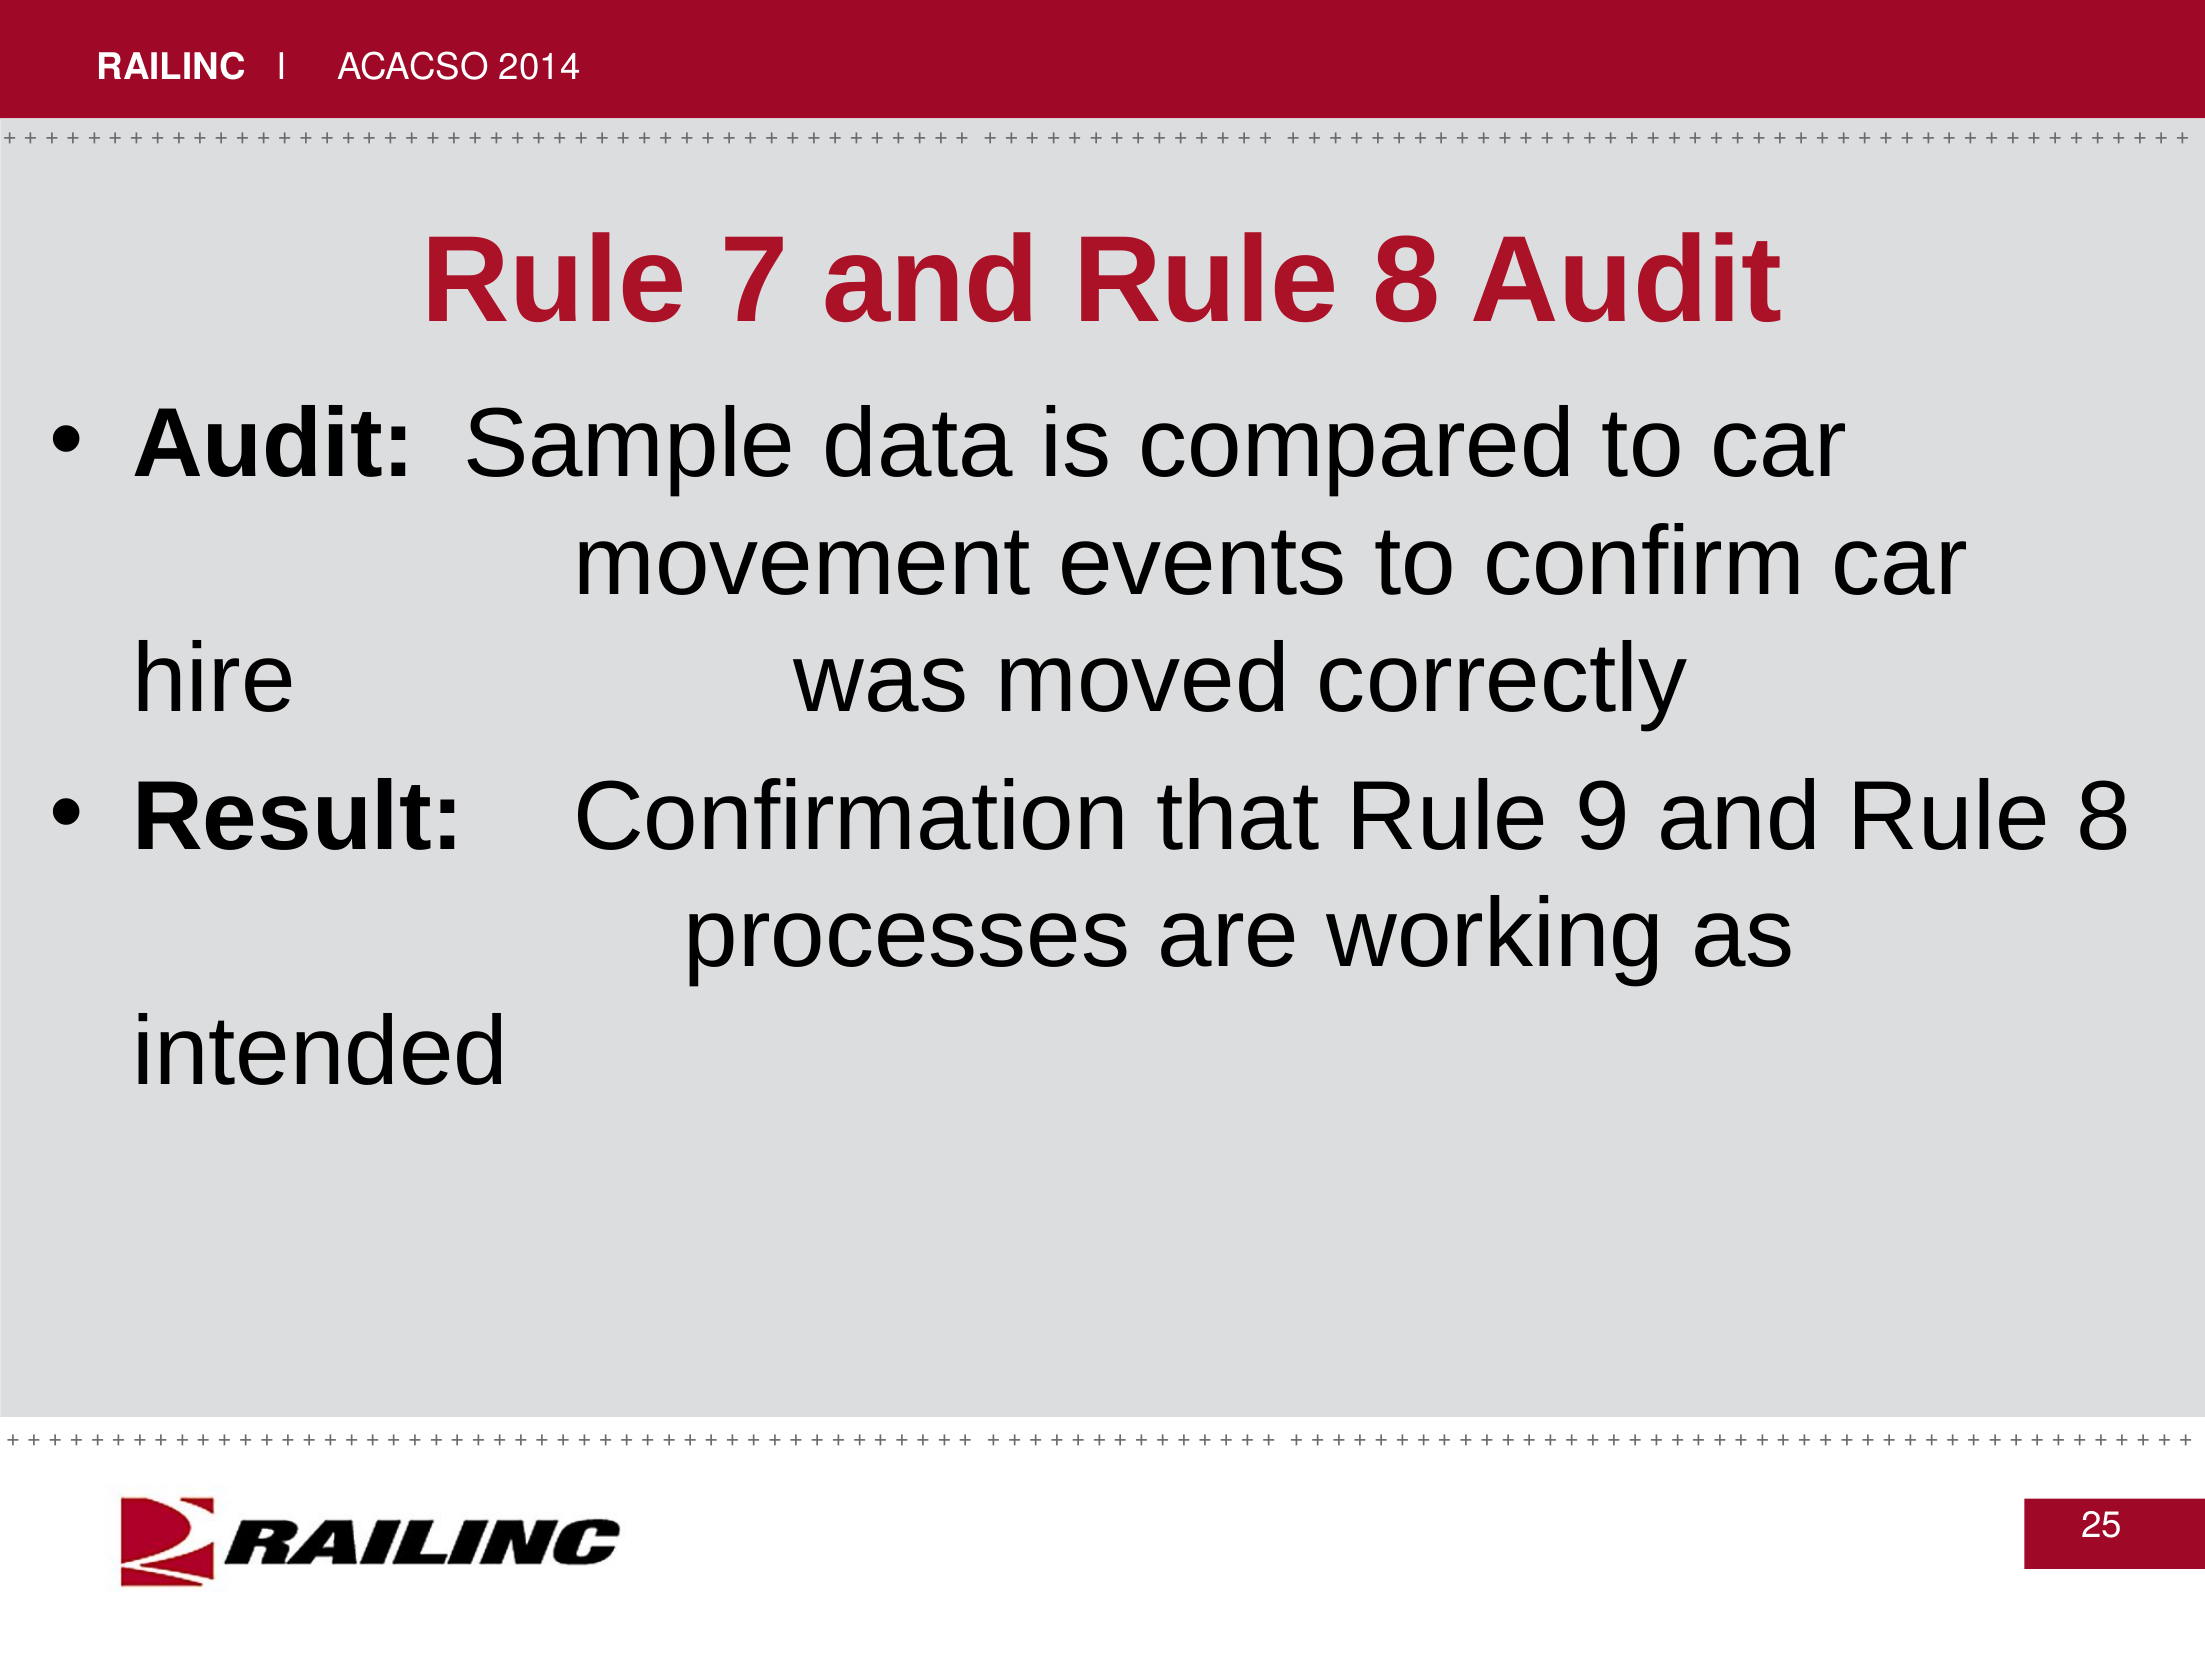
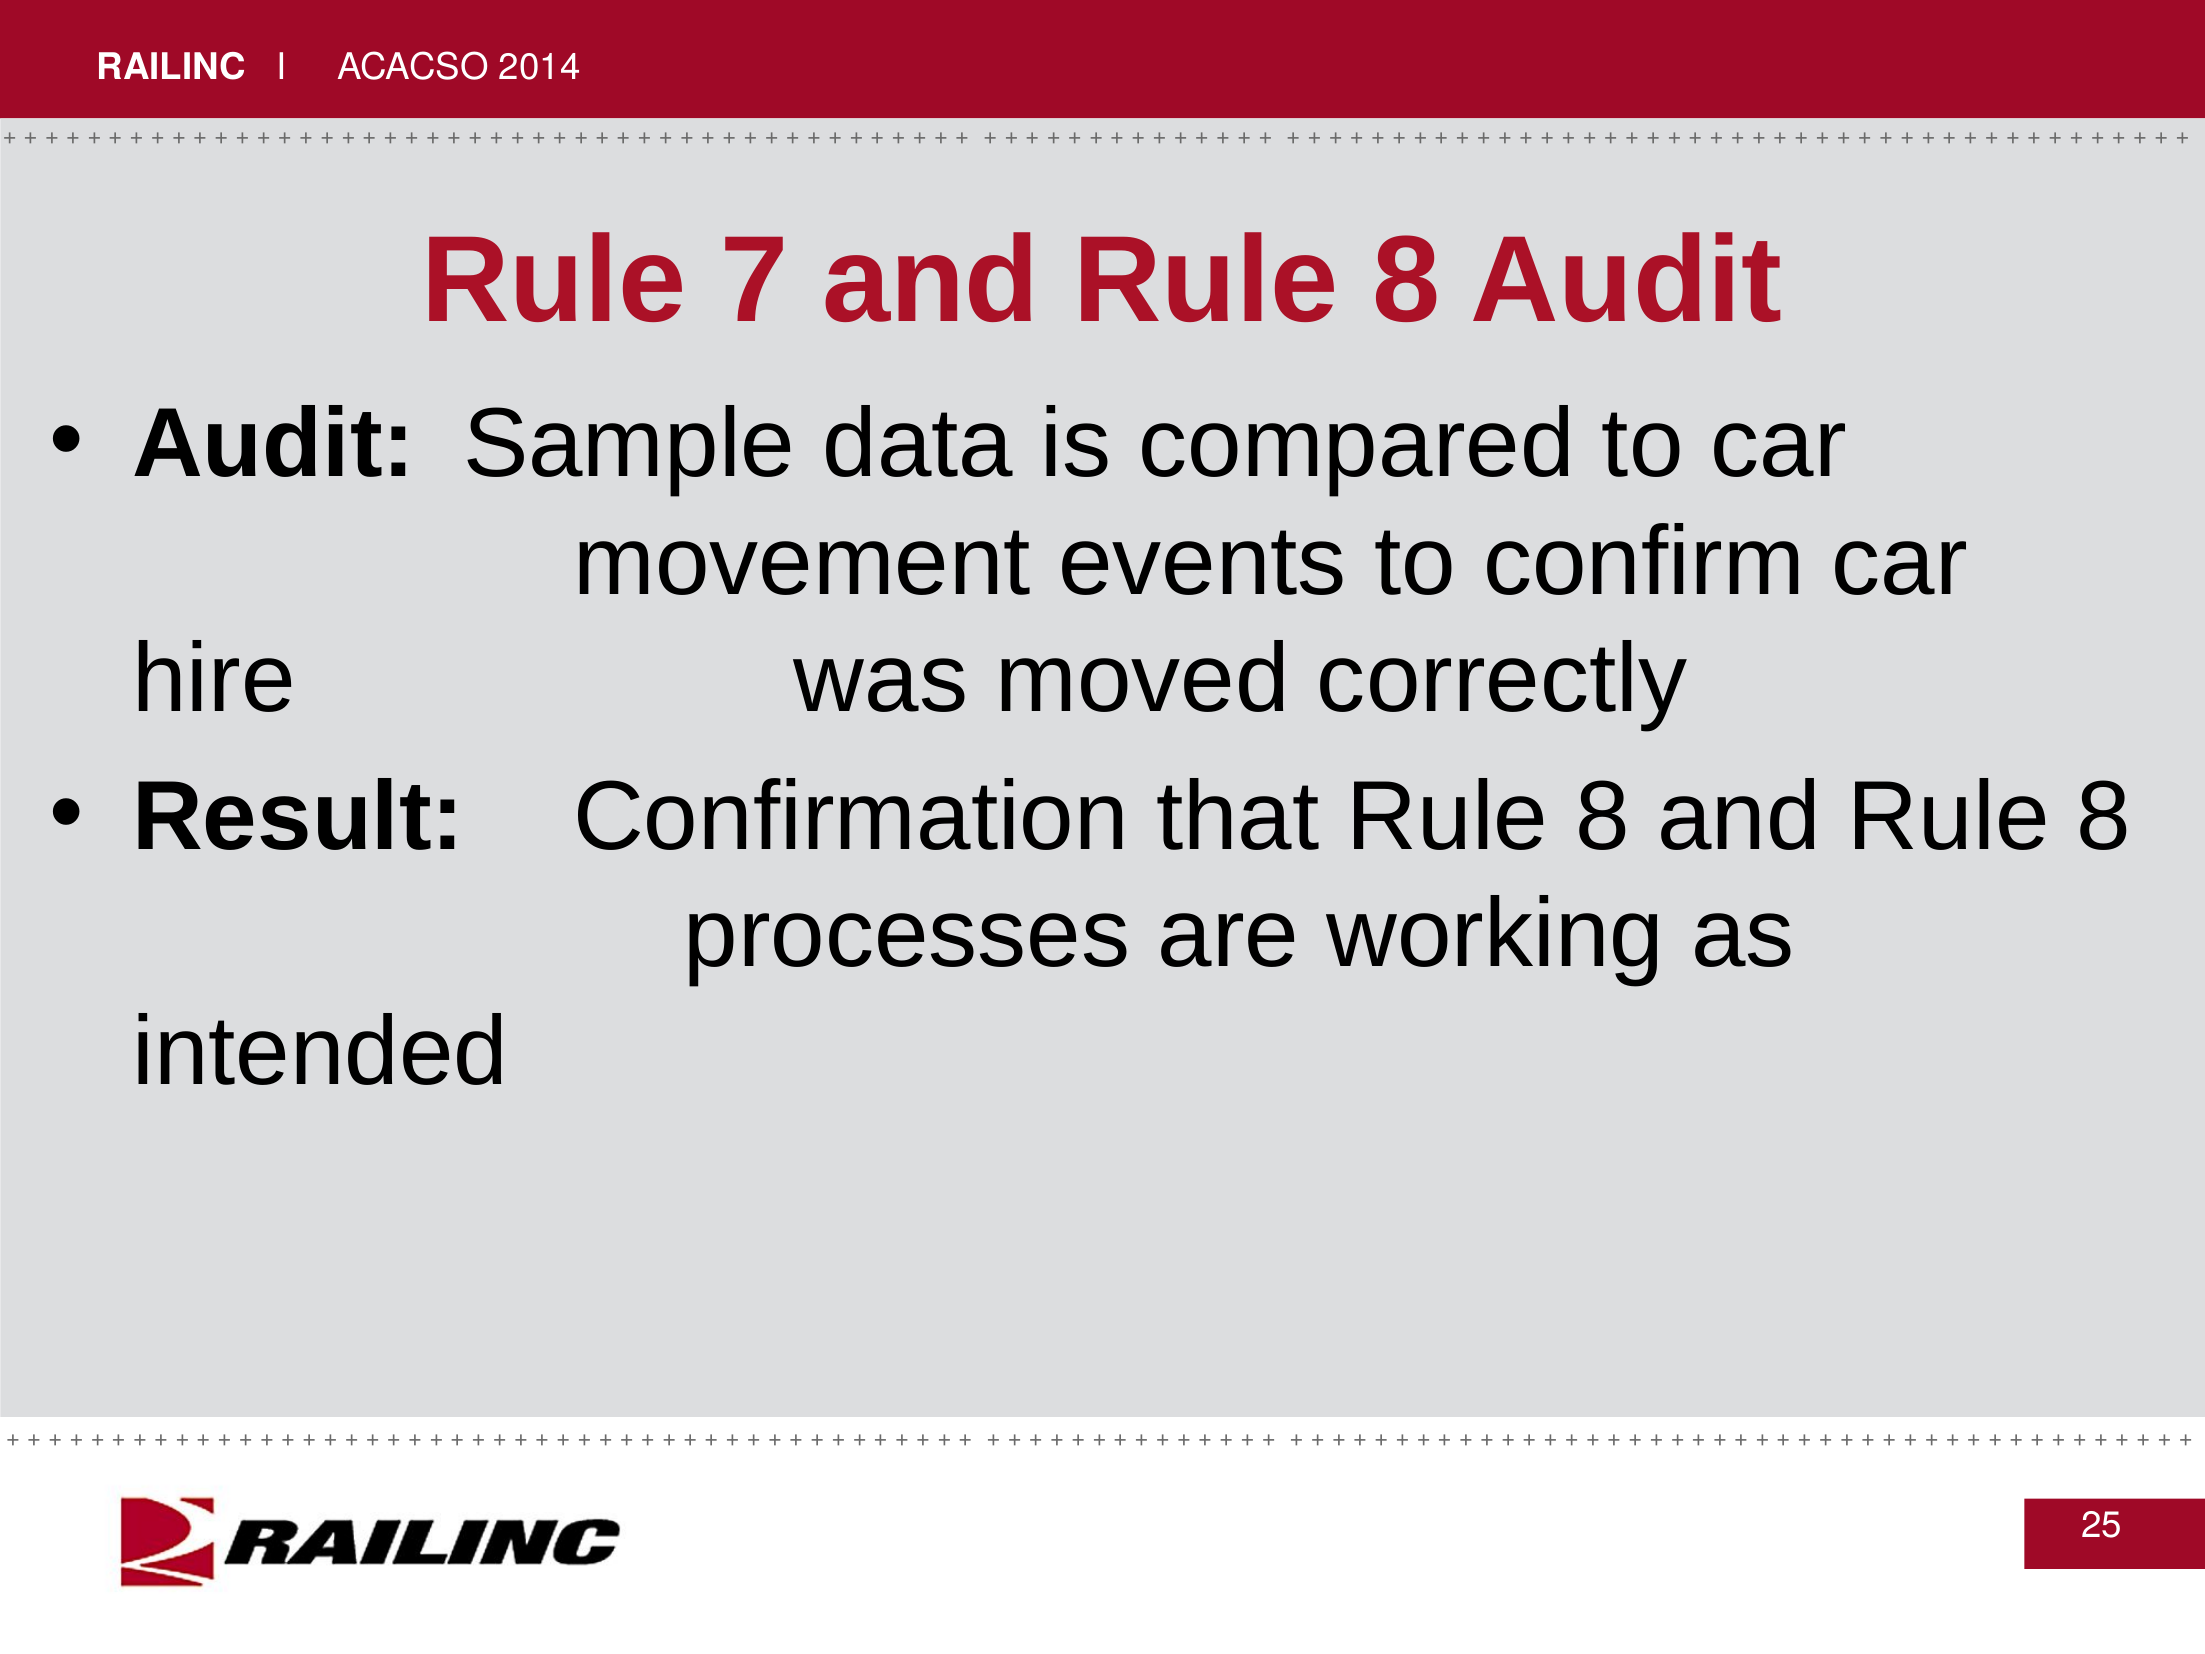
that Rule 9: 9 -> 8
